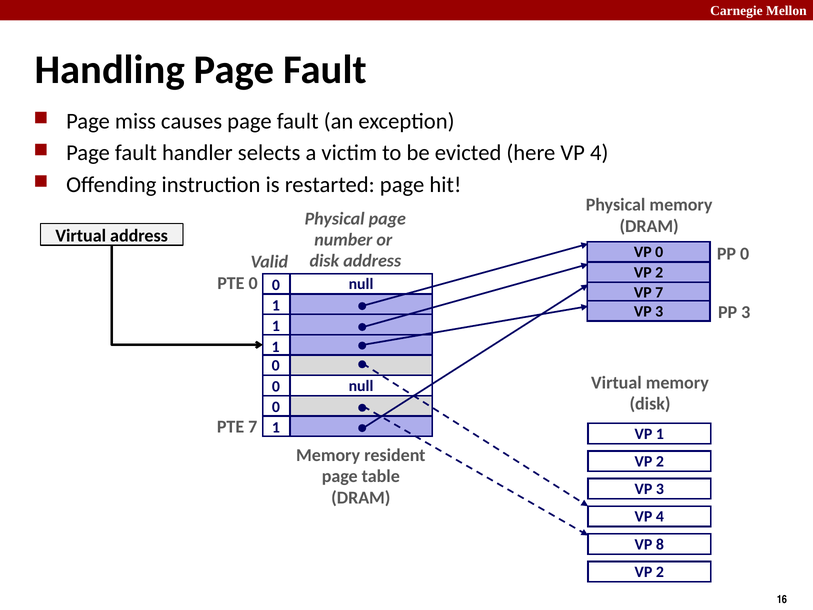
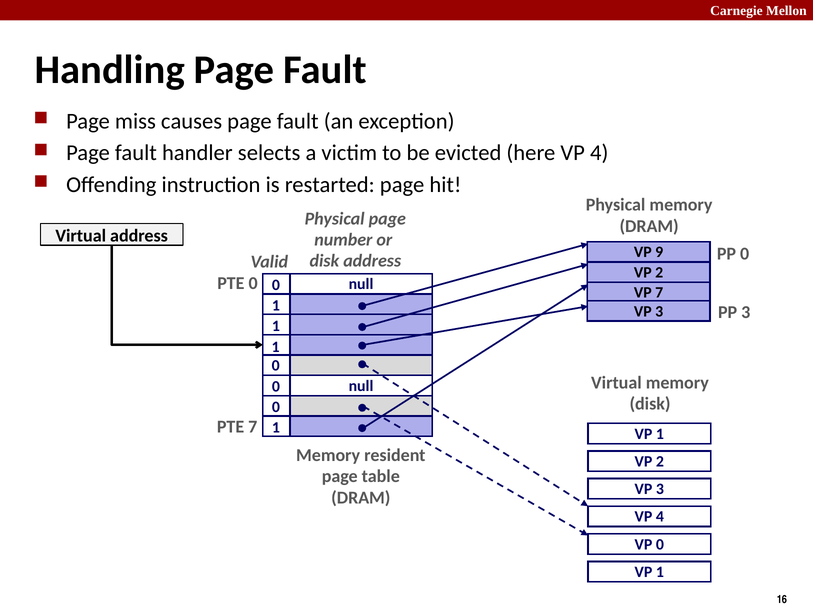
VP 0: 0 -> 9
VP 8: 8 -> 0
2 at (660, 572): 2 -> 1
